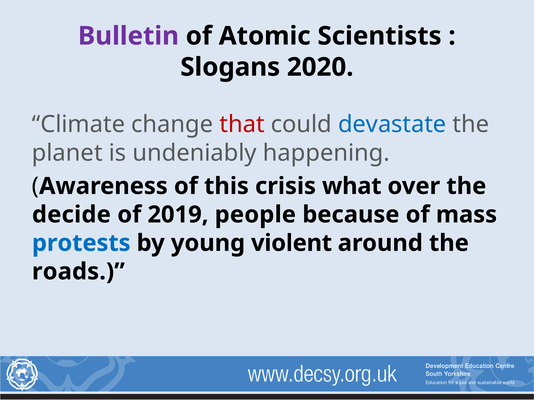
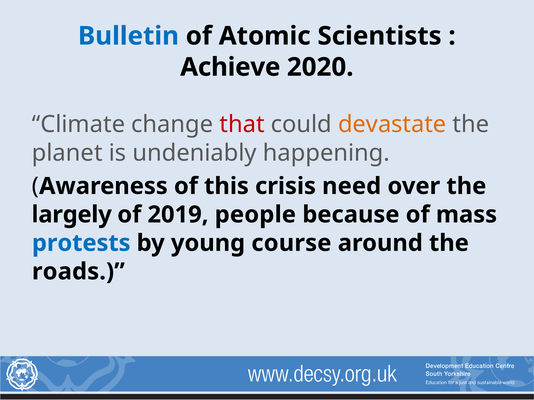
Bulletin colour: purple -> blue
Slogans: Slogans -> Achieve
devastate colour: blue -> orange
what: what -> need
decide: decide -> largely
violent: violent -> course
